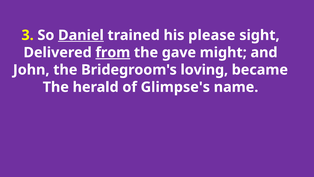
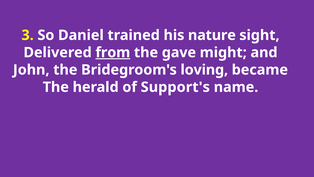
Daniel underline: present -> none
please: please -> nature
Glimpse's: Glimpse's -> Support's
